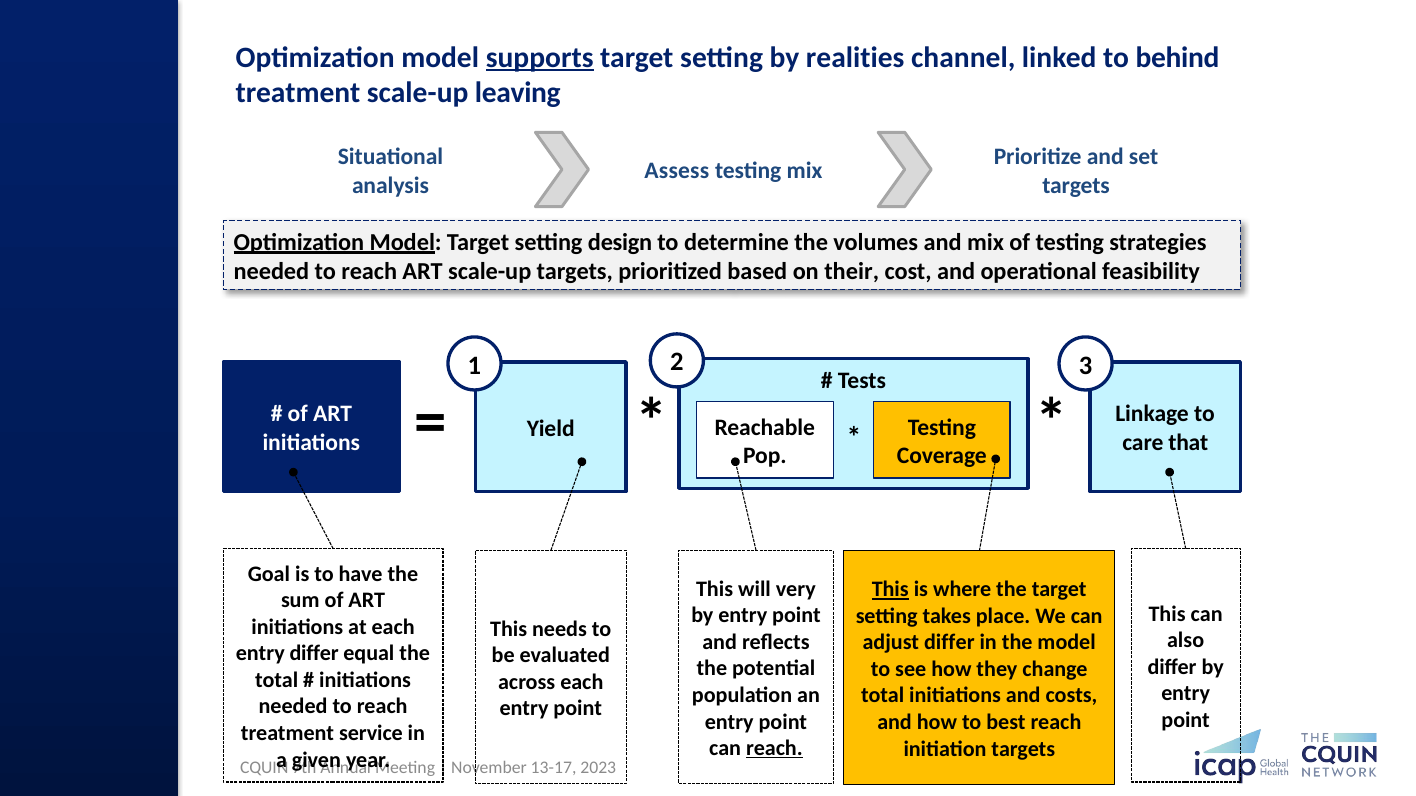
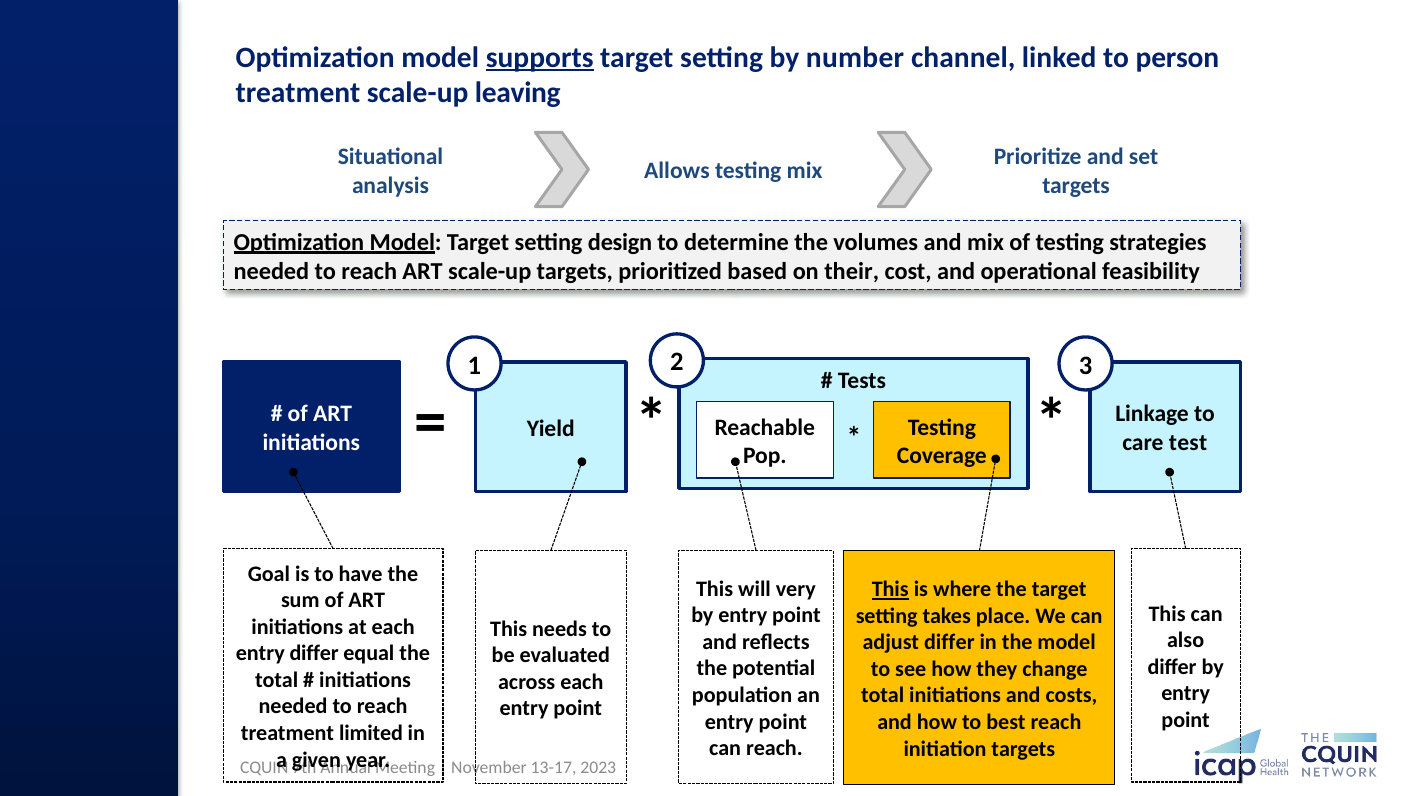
realities: realities -> number
behind: behind -> person
Assess: Assess -> Allows
that: that -> test
service: service -> limited
reach at (774, 749) underline: present -> none
